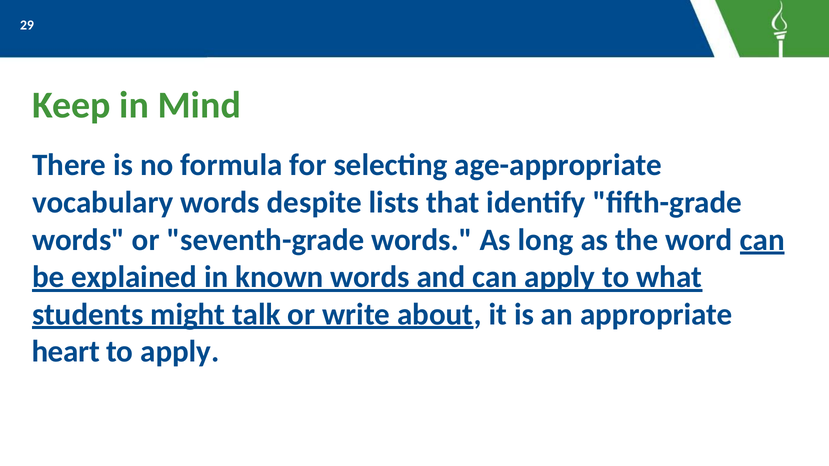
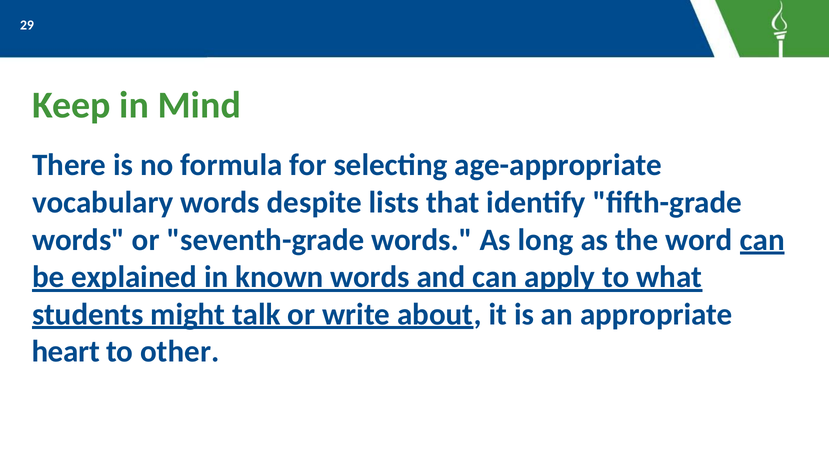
to apply: apply -> other
